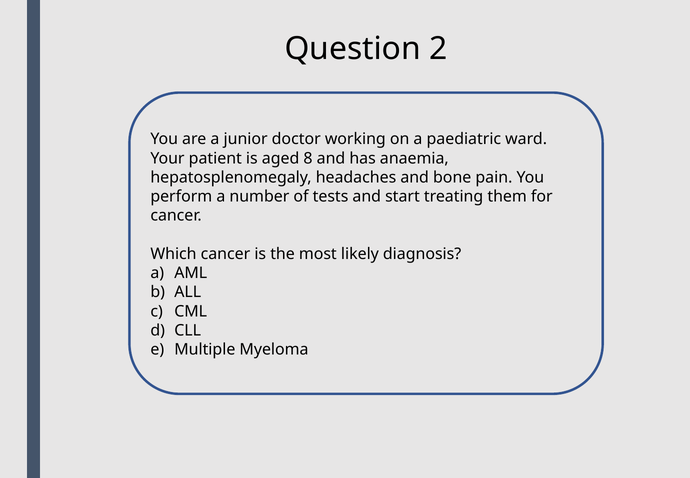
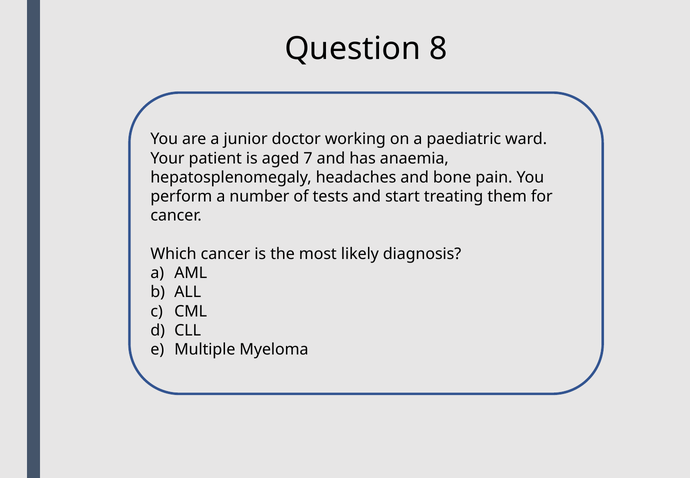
2: 2 -> 8
8: 8 -> 7
